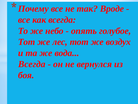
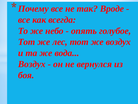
Всегда at (32, 64): Всегда -> Воздух
